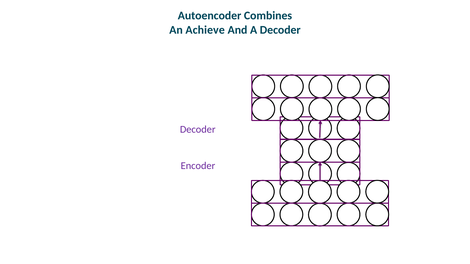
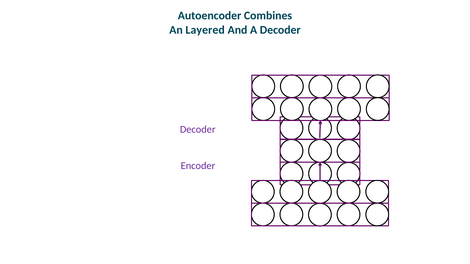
Achieve: Achieve -> Layered
